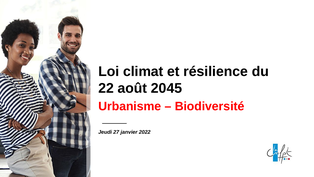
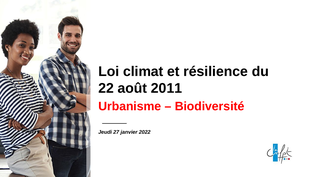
2045: 2045 -> 2011
